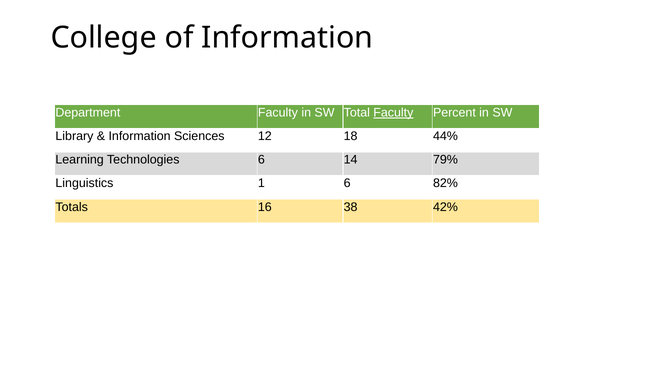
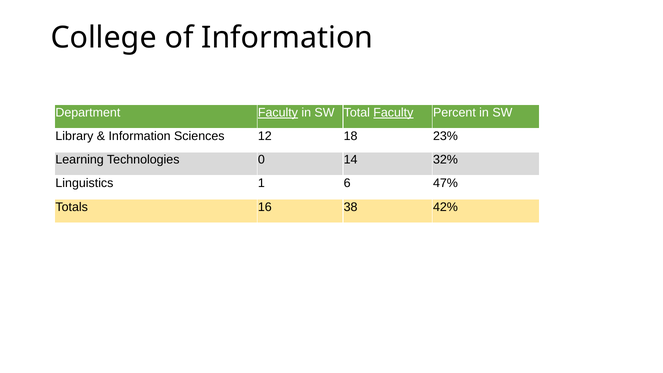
Faculty at (278, 113) underline: none -> present
44%: 44% -> 23%
Technologies 6: 6 -> 0
79%: 79% -> 32%
82%: 82% -> 47%
